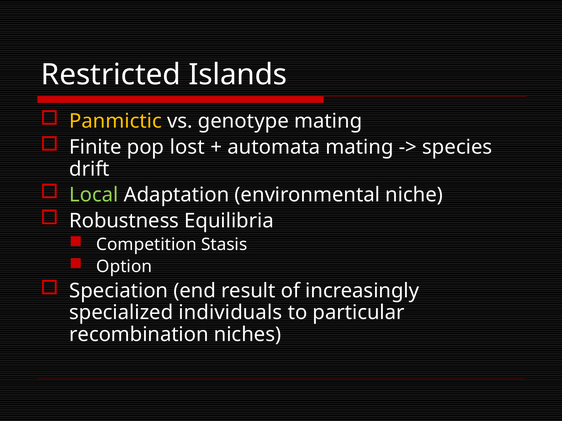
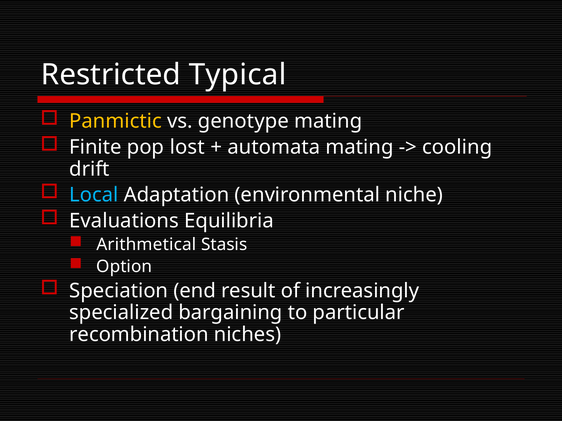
Islands: Islands -> Typical
species: species -> cooling
Local colour: light green -> light blue
Robustness: Robustness -> Evaluations
Competition: Competition -> Arithmetical
individuals: individuals -> bargaining
